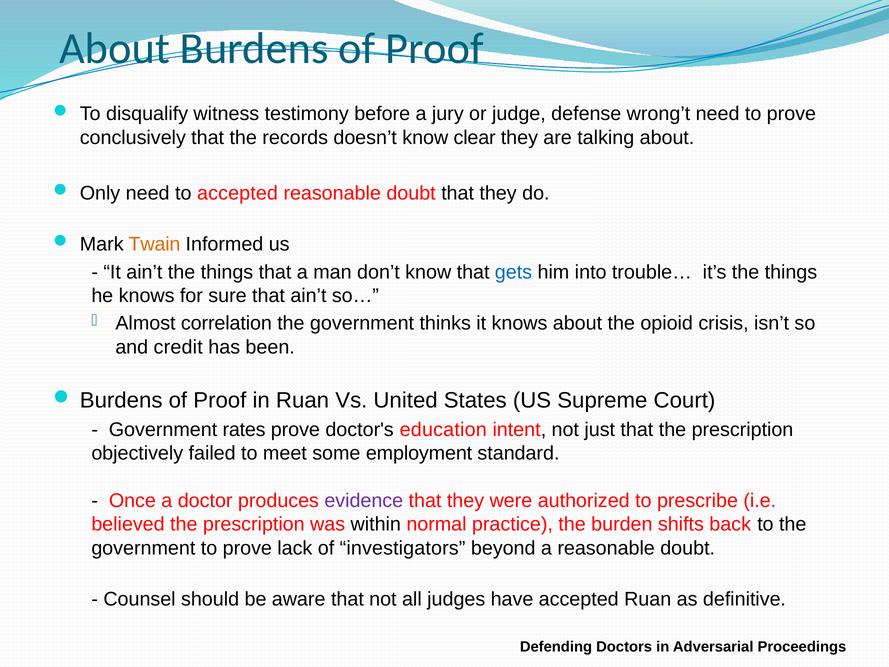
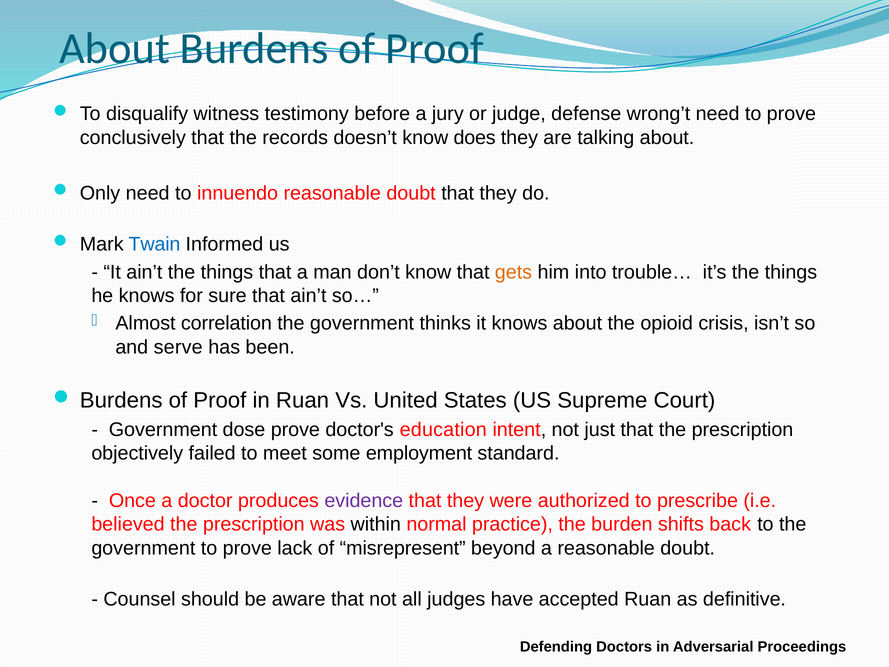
clear: clear -> does
to accepted: accepted -> innuendo
Twain colour: orange -> blue
gets colour: blue -> orange
credit: credit -> serve
rates: rates -> dose
investigators: investigators -> misrepresent
